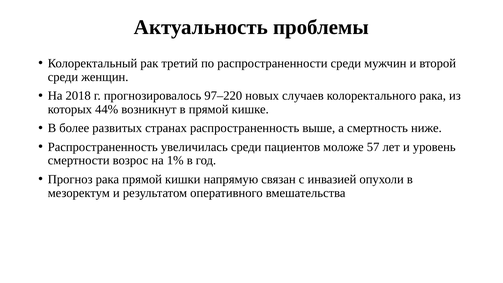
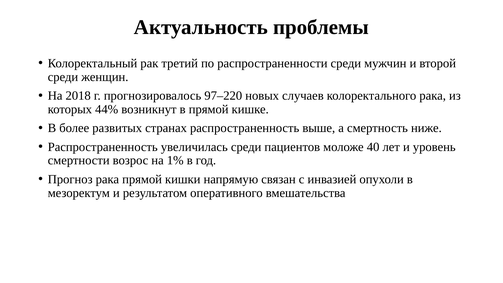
57: 57 -> 40
